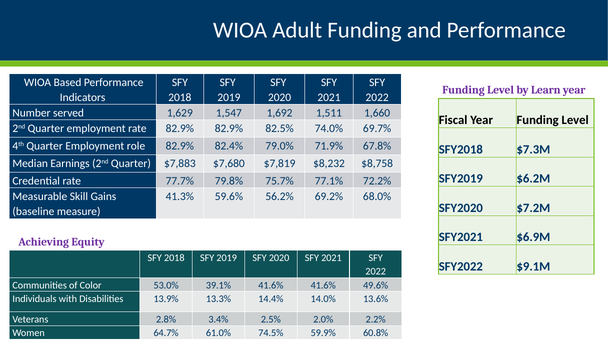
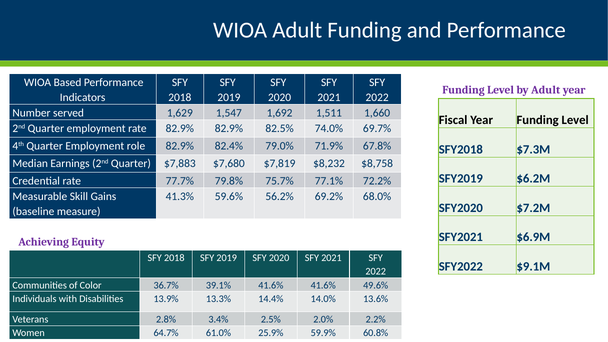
by Learn: Learn -> Adult
53.0%: 53.0% -> 36.7%
74.5%: 74.5% -> 25.9%
